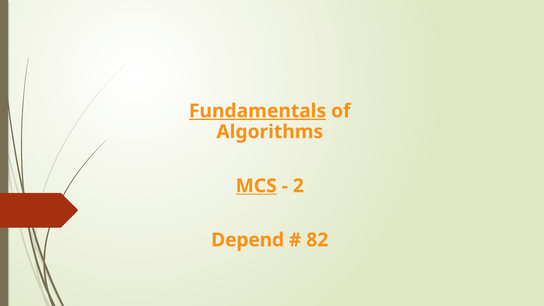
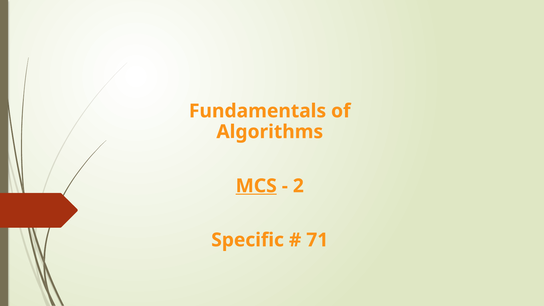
Fundamentals underline: present -> none
Depend: Depend -> Specific
82: 82 -> 71
